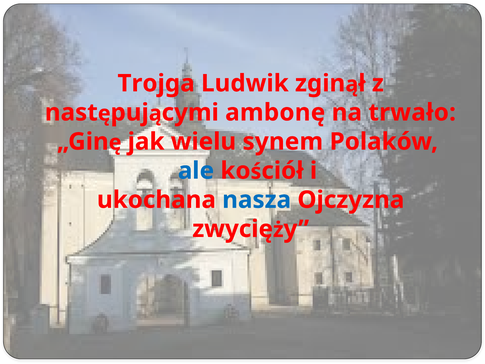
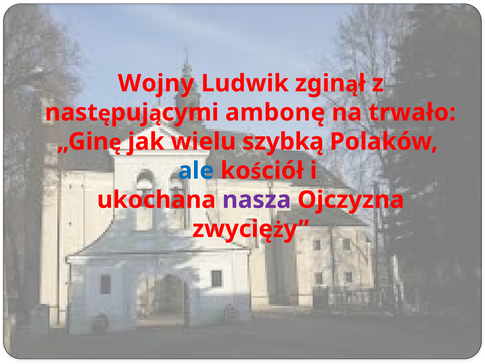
Trojga: Trojga -> Wojny
synem: synem -> szybką
nasza colour: blue -> purple
